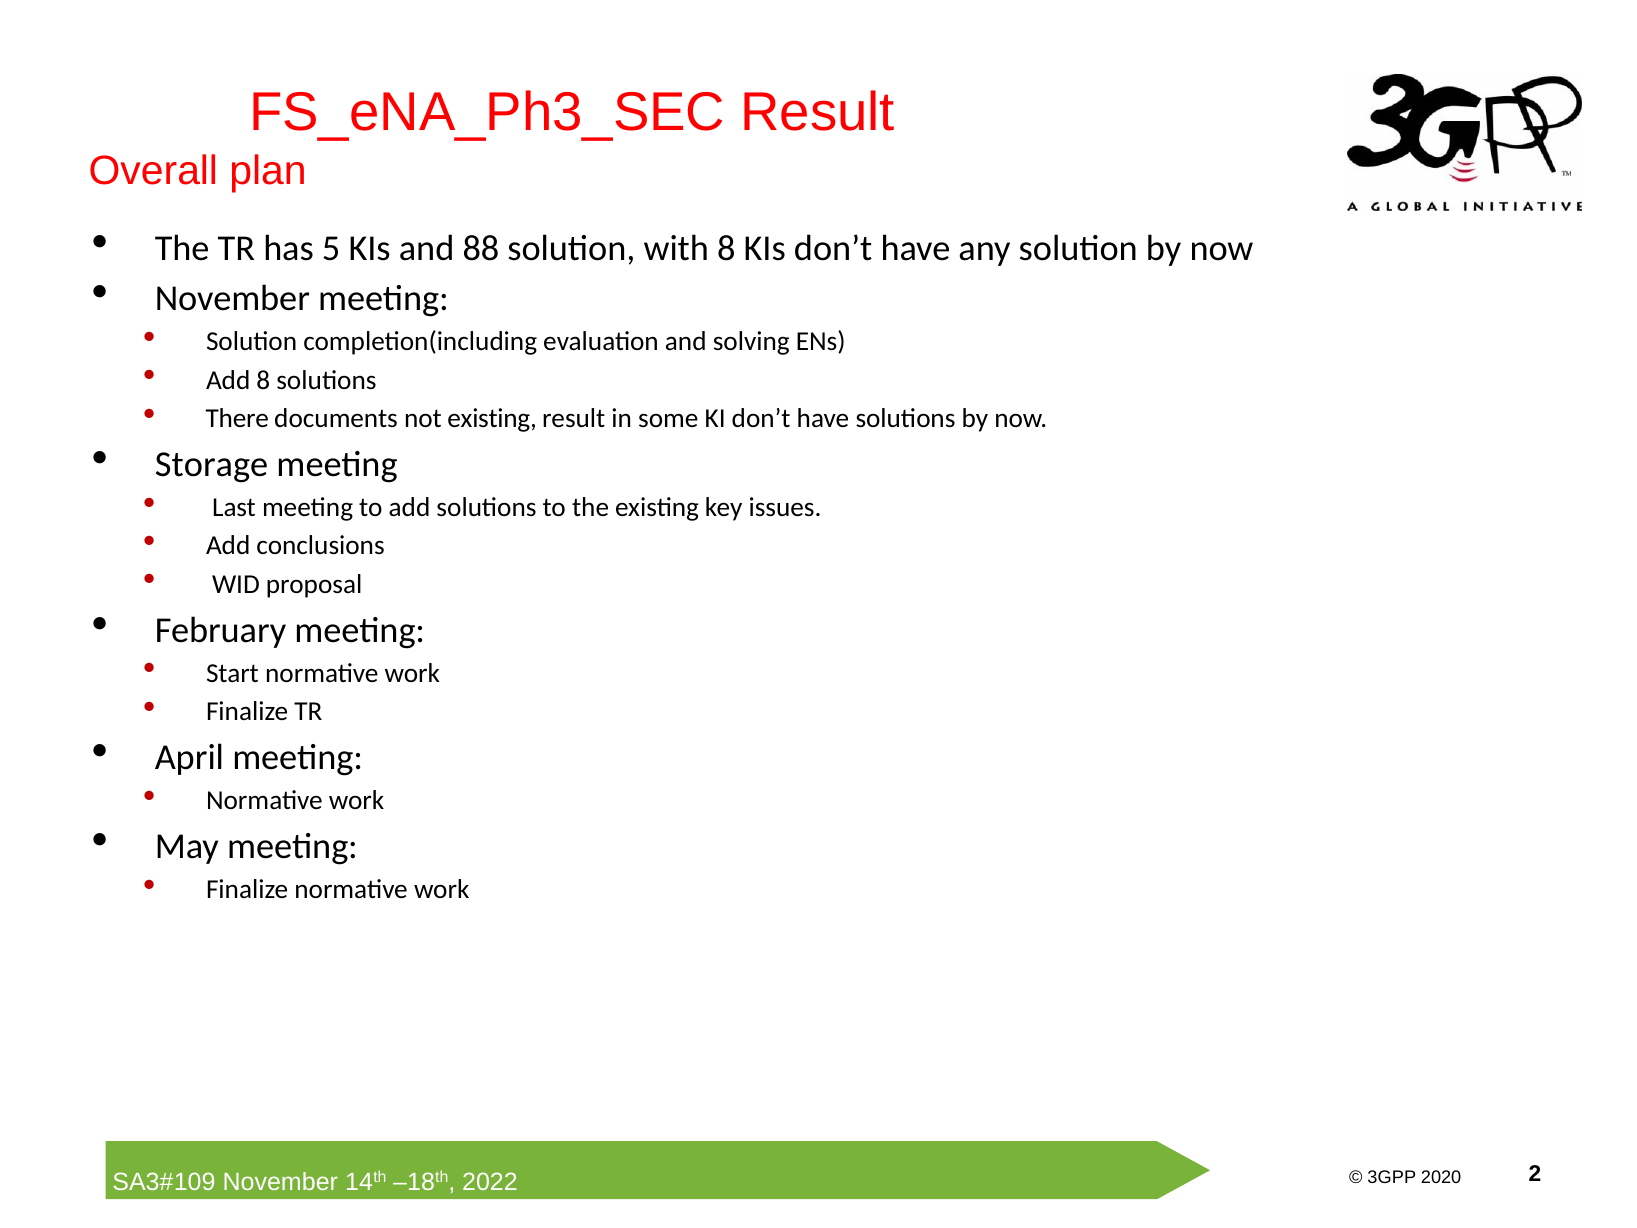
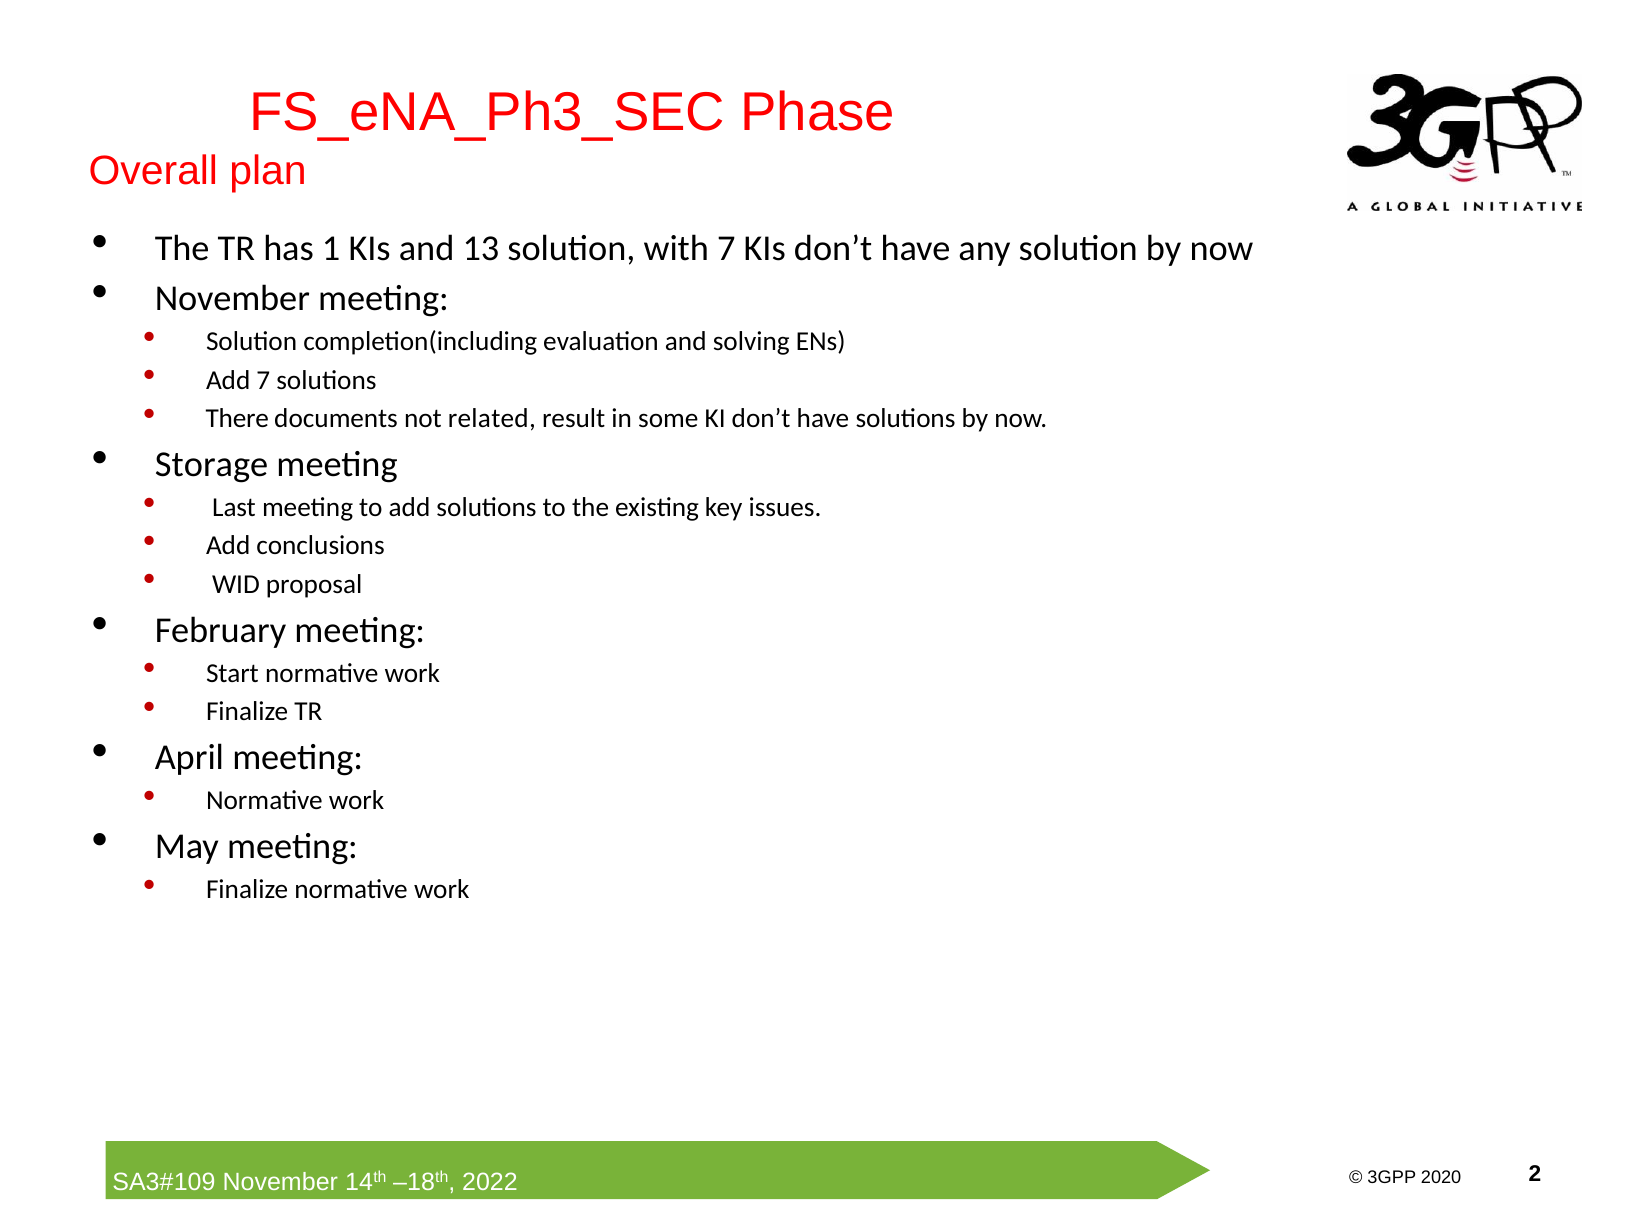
FS_eNA_Ph3_SEC Result: Result -> Phase
5: 5 -> 1
88: 88 -> 13
with 8: 8 -> 7
Add 8: 8 -> 7
not existing: existing -> related
